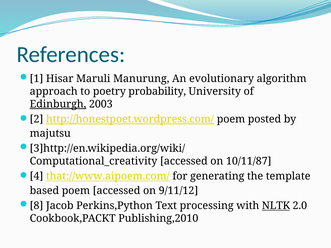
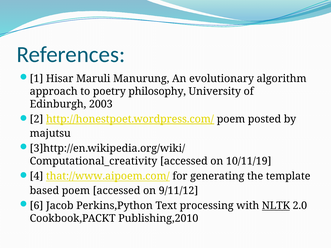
probability: probability -> philosophy
Edinburgh underline: present -> none
10/11/87: 10/11/87 -> 10/11/19
8: 8 -> 6
